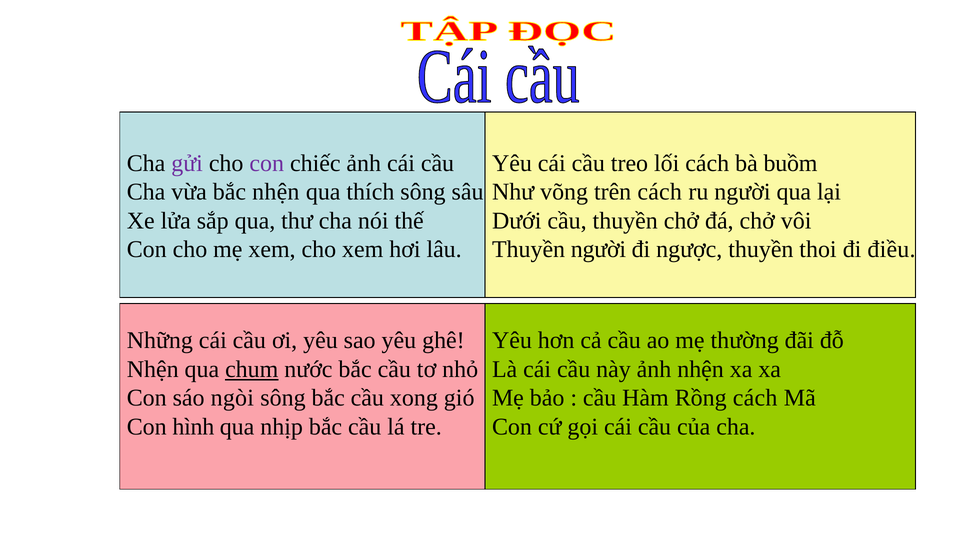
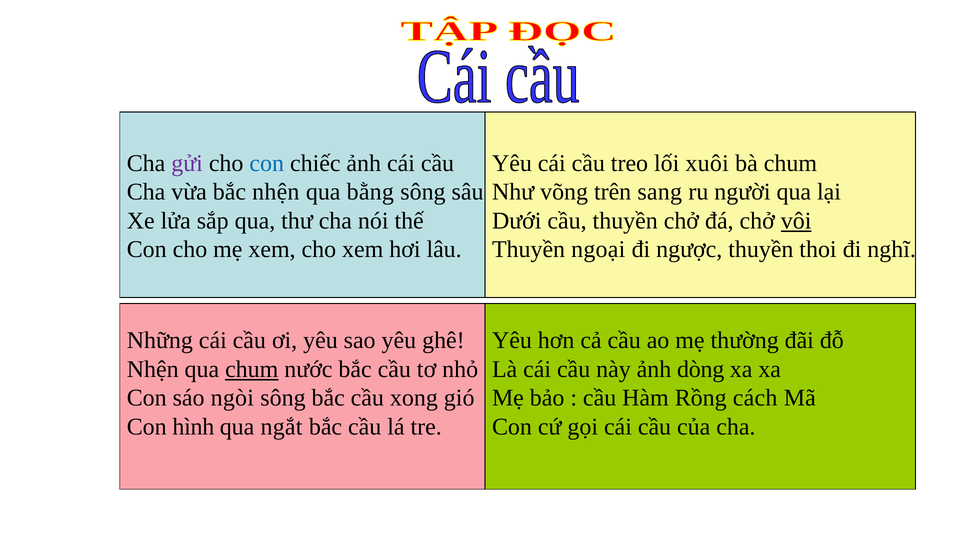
con at (267, 163) colour: purple -> blue
lối cách: cách -> xuôi
bà buồm: buồm -> chum
thích: thích -> bằng
trên cách: cách -> sang
vôi underline: none -> present
Thuyền người: người -> ngoại
điều: điều -> nghĩ
ảnh nhện: nhện -> dòng
nhịp: nhịp -> ngắt
